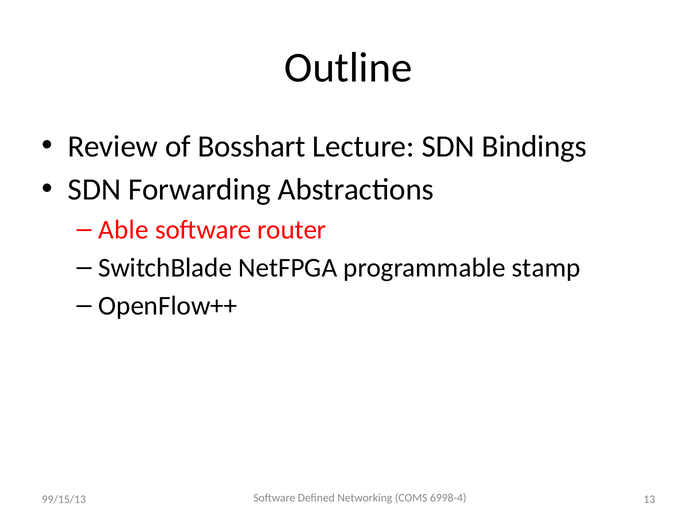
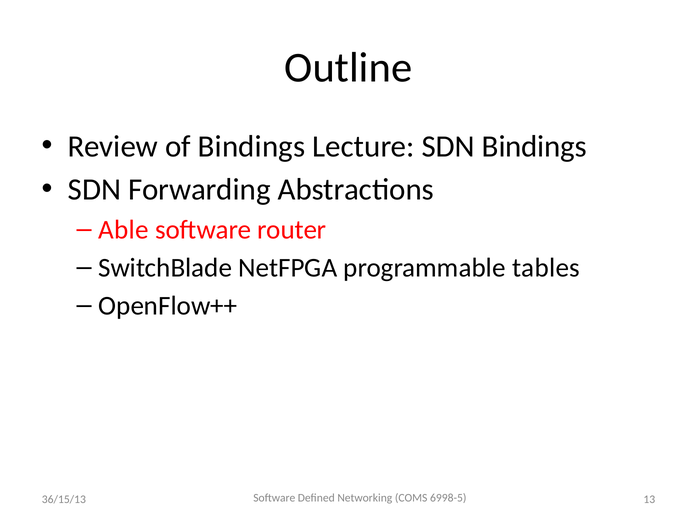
of Bosshart: Bosshart -> Bindings
stamp: stamp -> tables
6998-4: 6998-4 -> 6998-5
99/15/13: 99/15/13 -> 36/15/13
